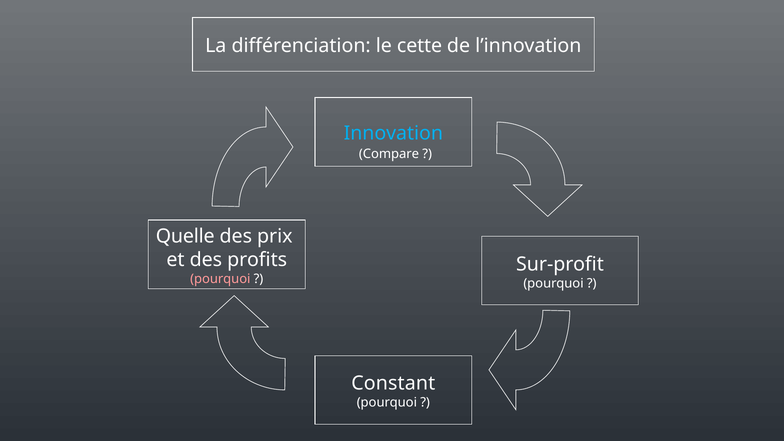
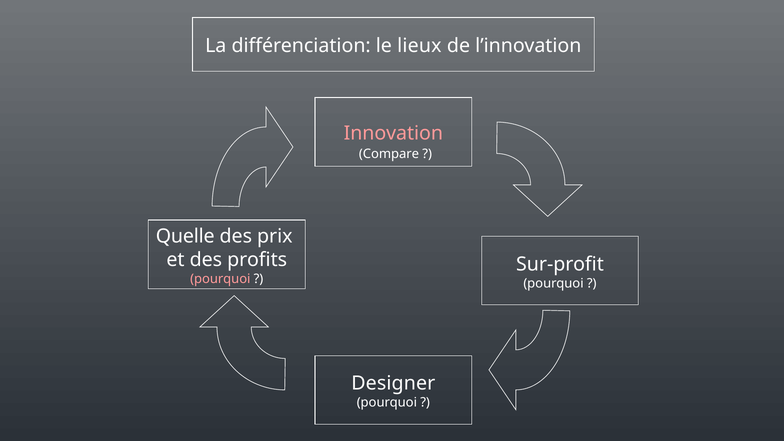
cette: cette -> lieux
Innovation colour: light blue -> pink
Constant: Constant -> Designer
